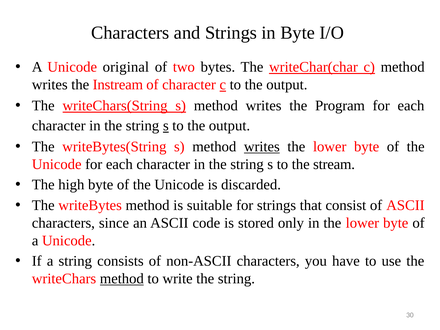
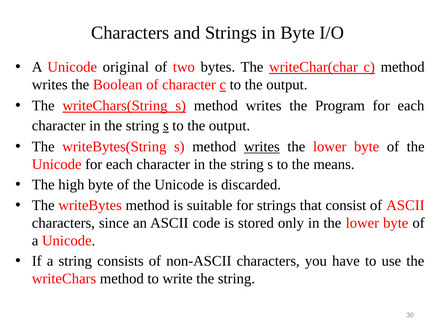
Instream: Instream -> Boolean
stream: stream -> means
method at (122, 279) underline: present -> none
